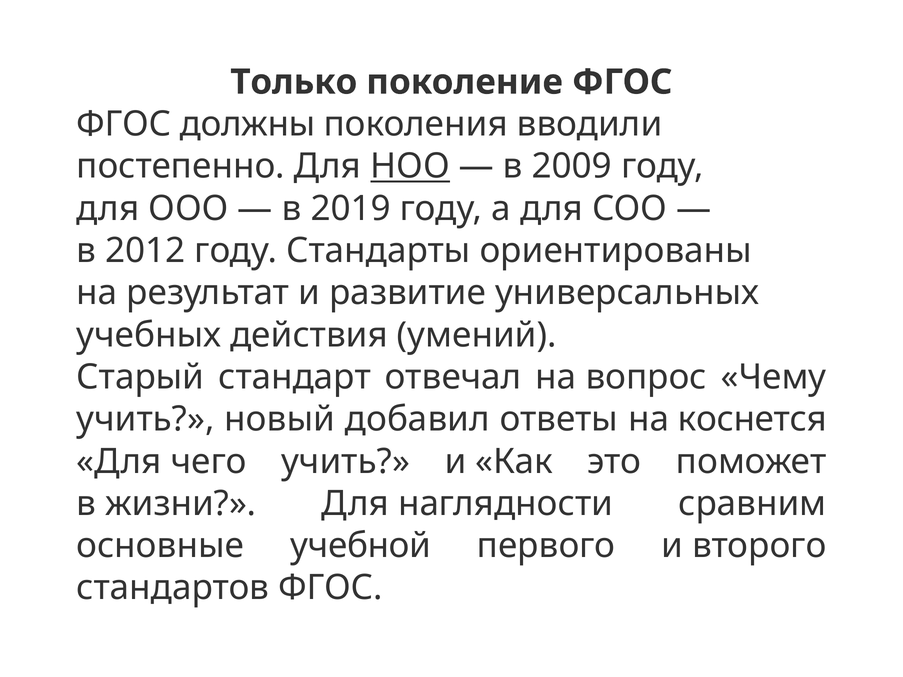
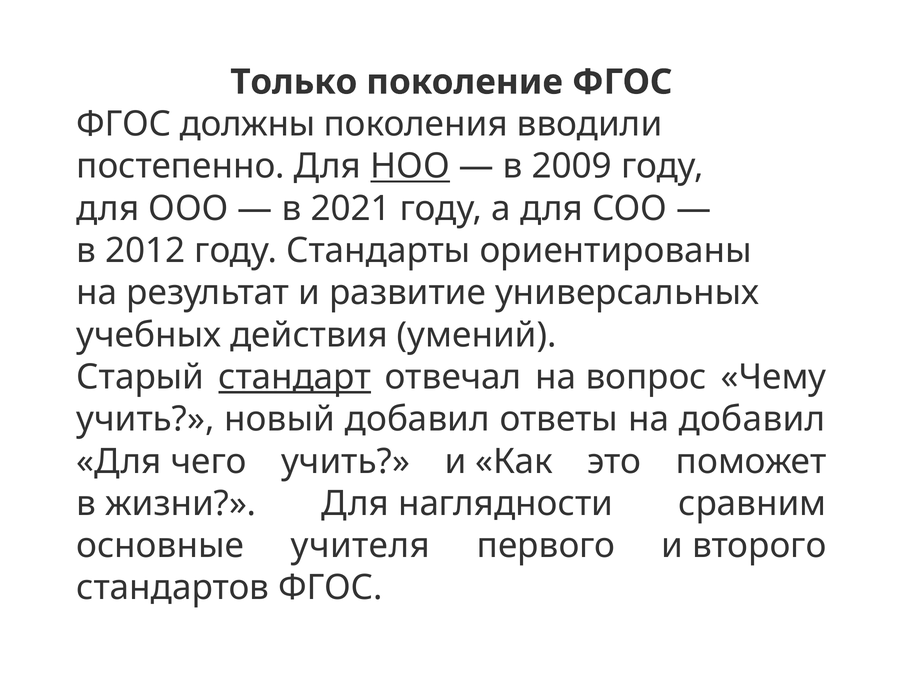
2019: 2019 -> 2021
стандарт underline: none -> present
на коснется: коснется -> добавил
учебной: учебной -> учителя
